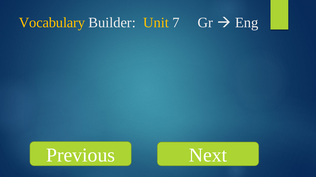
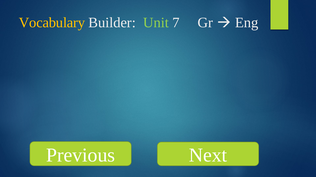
Unit colour: yellow -> light green
